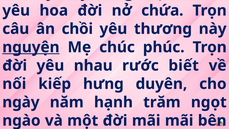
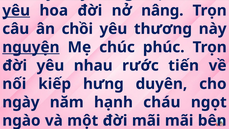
yêu at (16, 11) underline: none -> present
chứa: chứa -> nâng
biết: biết -> tiến
trăm: trăm -> cháu
